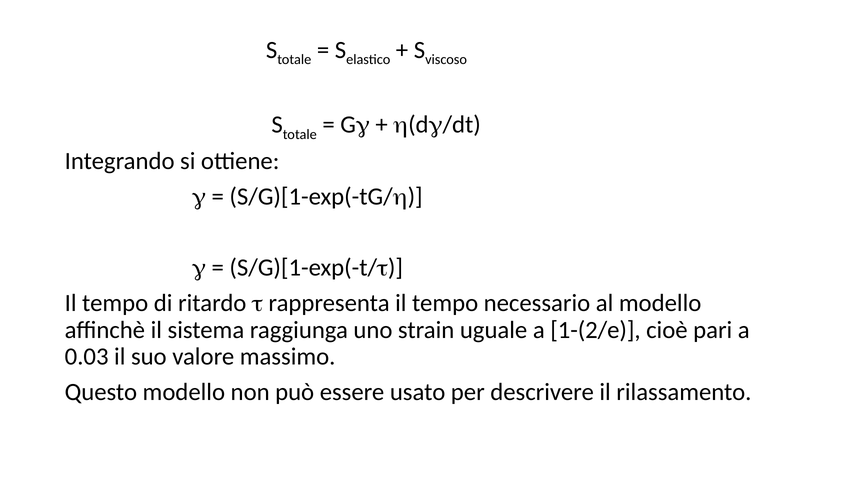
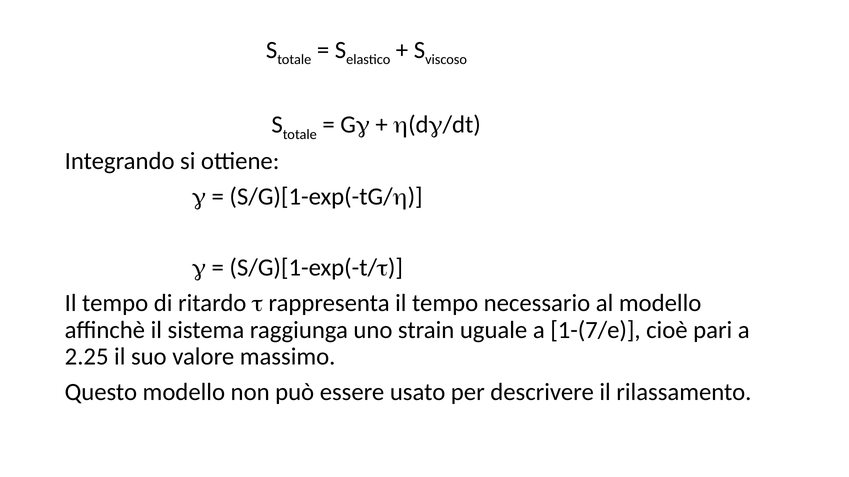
1-(2/e: 1-(2/e -> 1-(7/e
0.03: 0.03 -> 2.25
